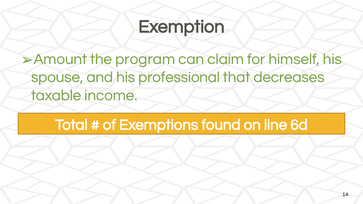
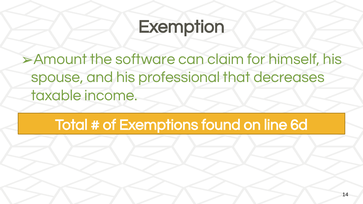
program: program -> software
